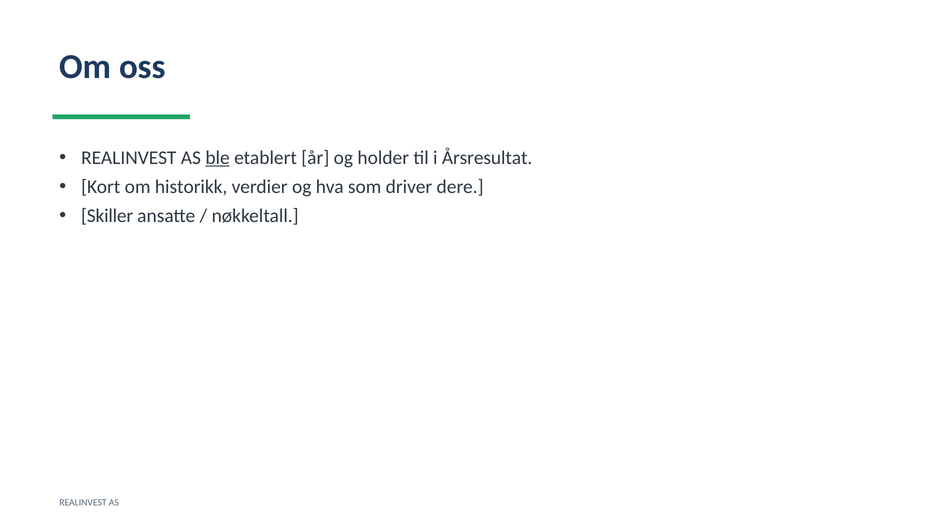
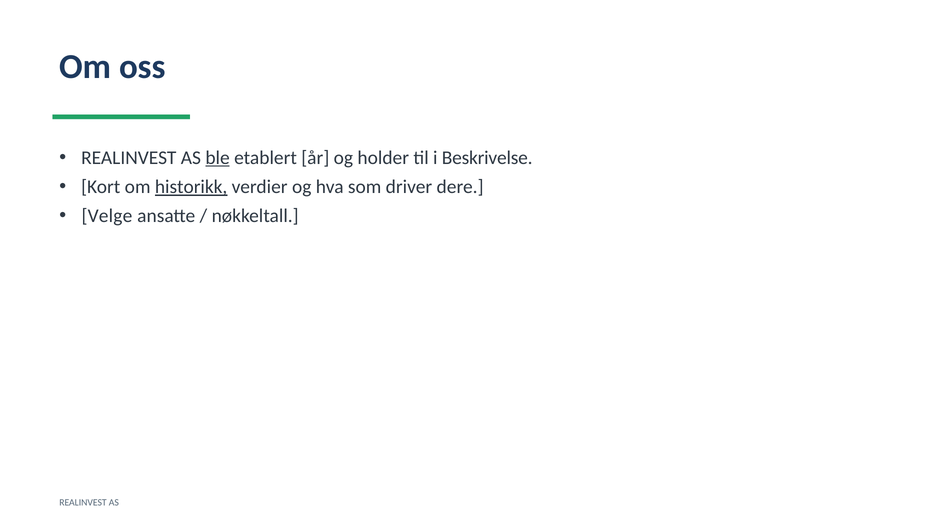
Årsresultat: Årsresultat -> Beskrivelse
historikk underline: none -> present
Skiller: Skiller -> Velge
